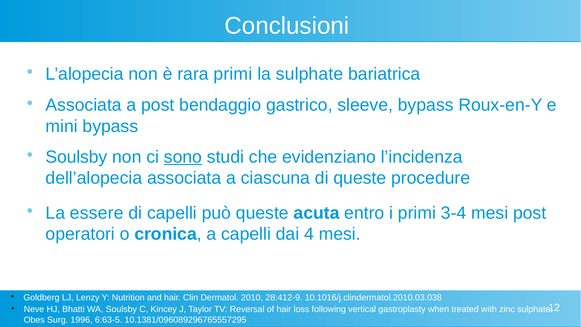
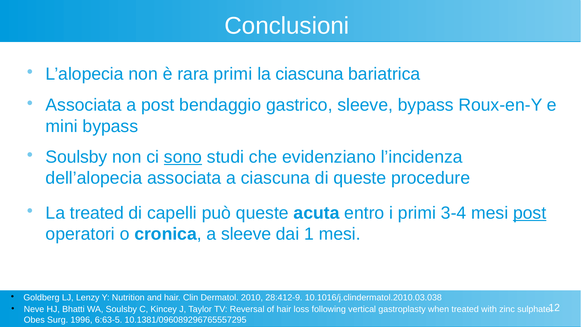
la sulphate: sulphate -> ciascuna
La essere: essere -> treated
post at (530, 213) underline: none -> present
a capelli: capelli -> sleeve
4: 4 -> 1
